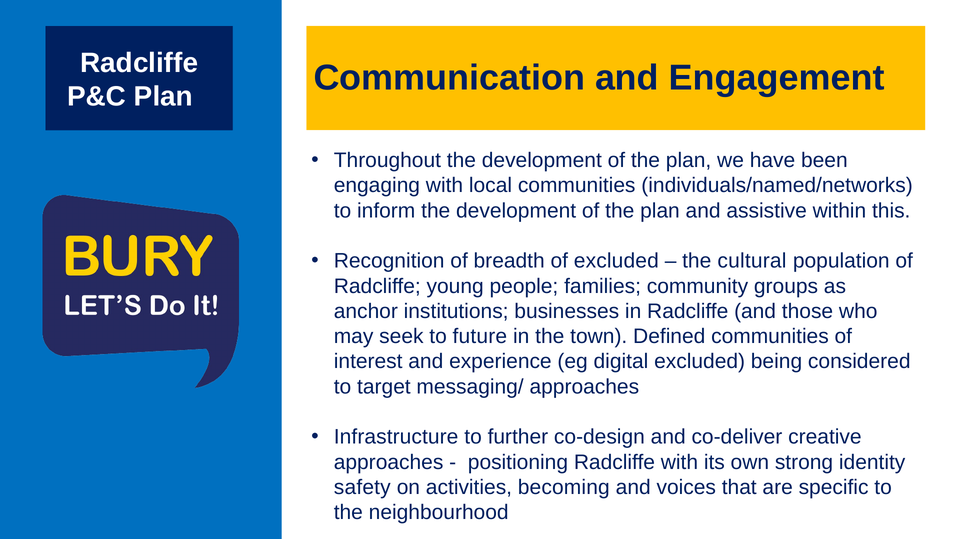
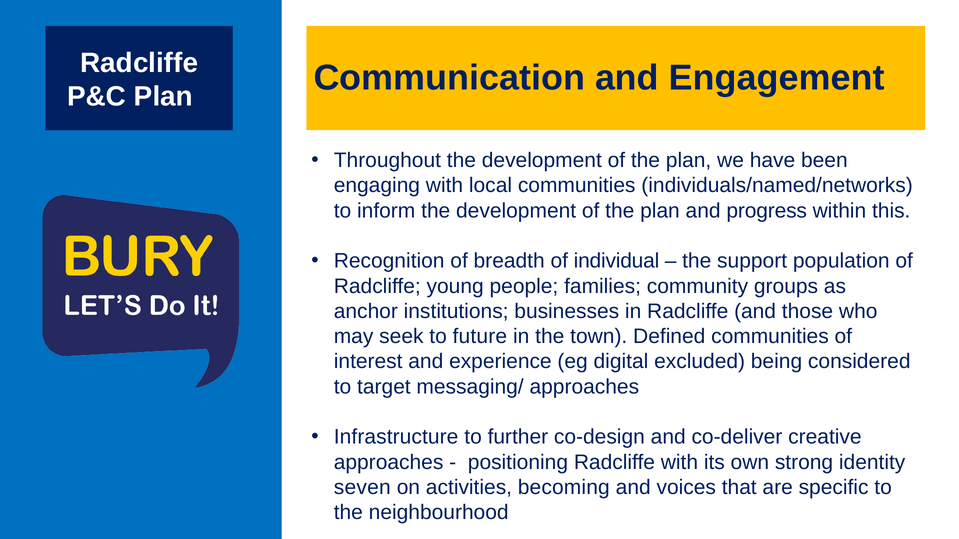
assistive: assistive -> progress
of excluded: excluded -> individual
cultural: cultural -> support
safety: safety -> seven
